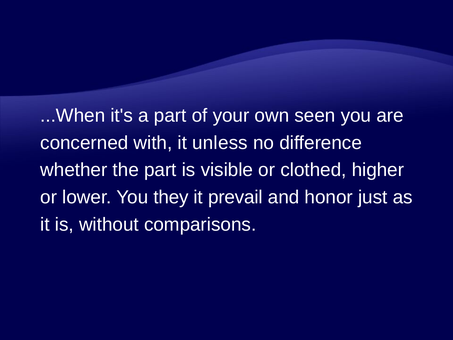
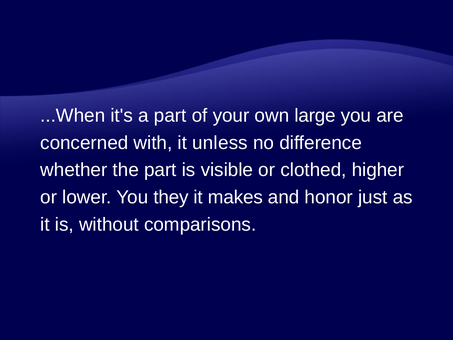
seen: seen -> large
prevail: prevail -> makes
